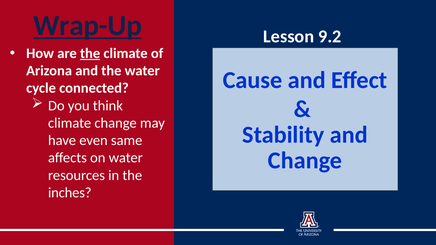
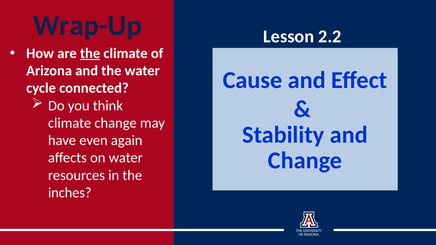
Wrap-Up underline: present -> none
9.2: 9.2 -> 2.2
same: same -> again
